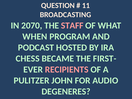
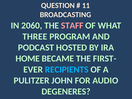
2070: 2070 -> 2060
WHEN: WHEN -> THREE
CHESS: CHESS -> HOME
RECIPIENTS colour: pink -> light blue
